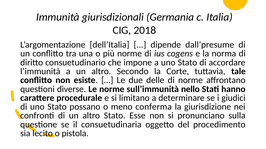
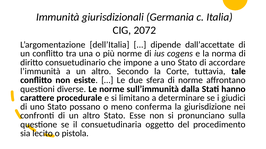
2018: 2018 -> 2072
dall’presume: dall’presume -> dall’accettate
delle: delle -> sfera
nello: nello -> dalla
